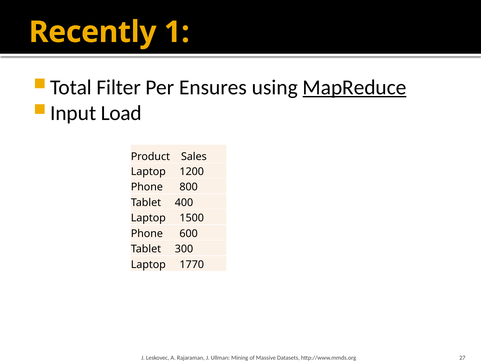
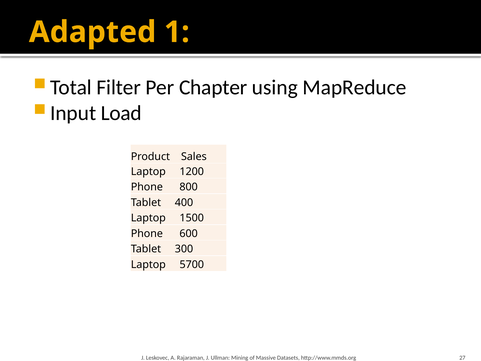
Recently: Recently -> Adapted
Ensures: Ensures -> Chapter
MapReduce underline: present -> none
1770: 1770 -> 5700
